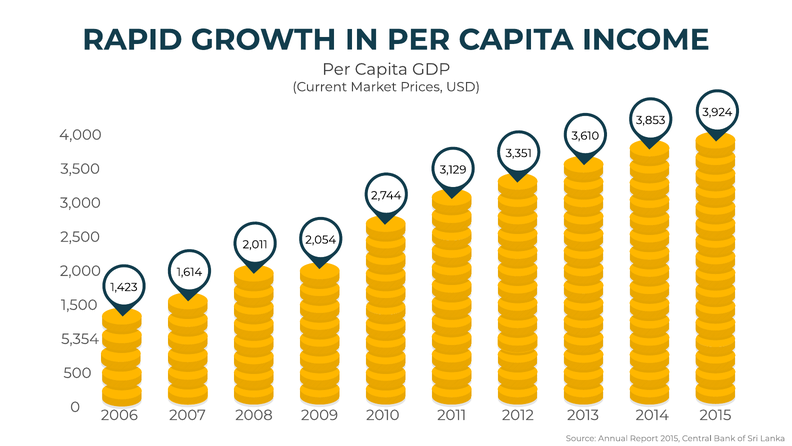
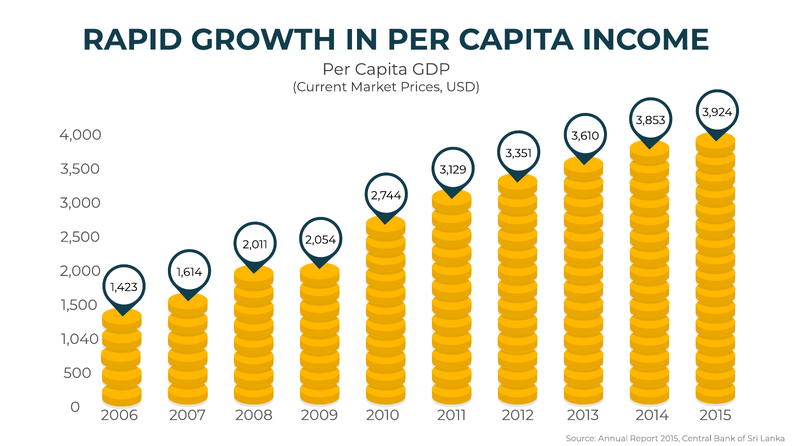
5,354: 5,354 -> 1,040
